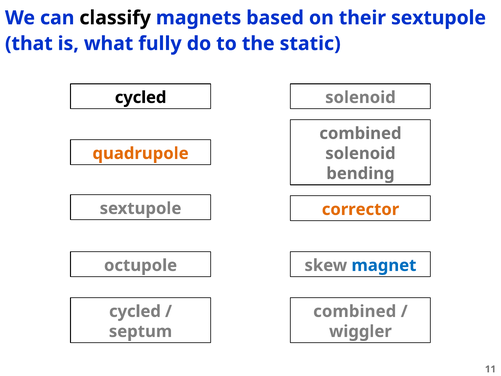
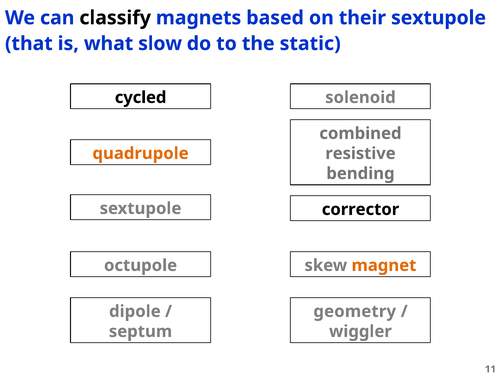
fully: fully -> slow
solenoid at (360, 153): solenoid -> resistive
corrector colour: orange -> black
magnet colour: blue -> orange
cycled at (135, 311): cycled -> dipole
combined at (355, 311): combined -> geometry
